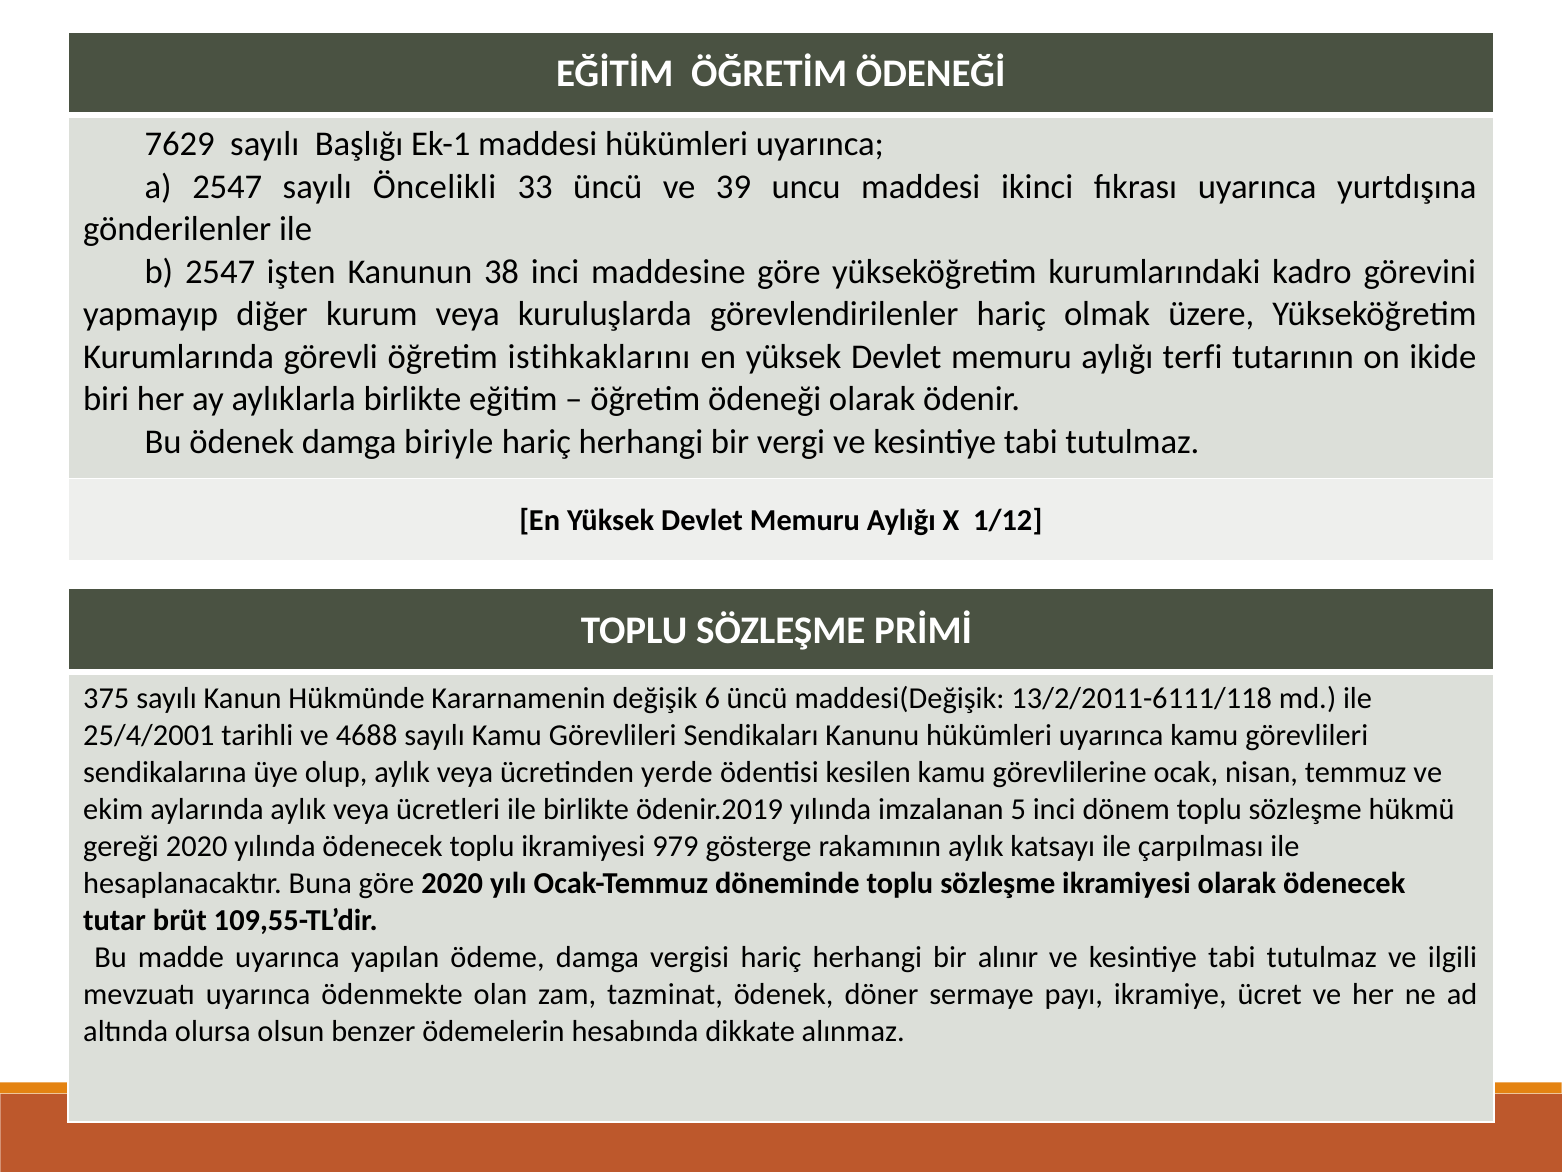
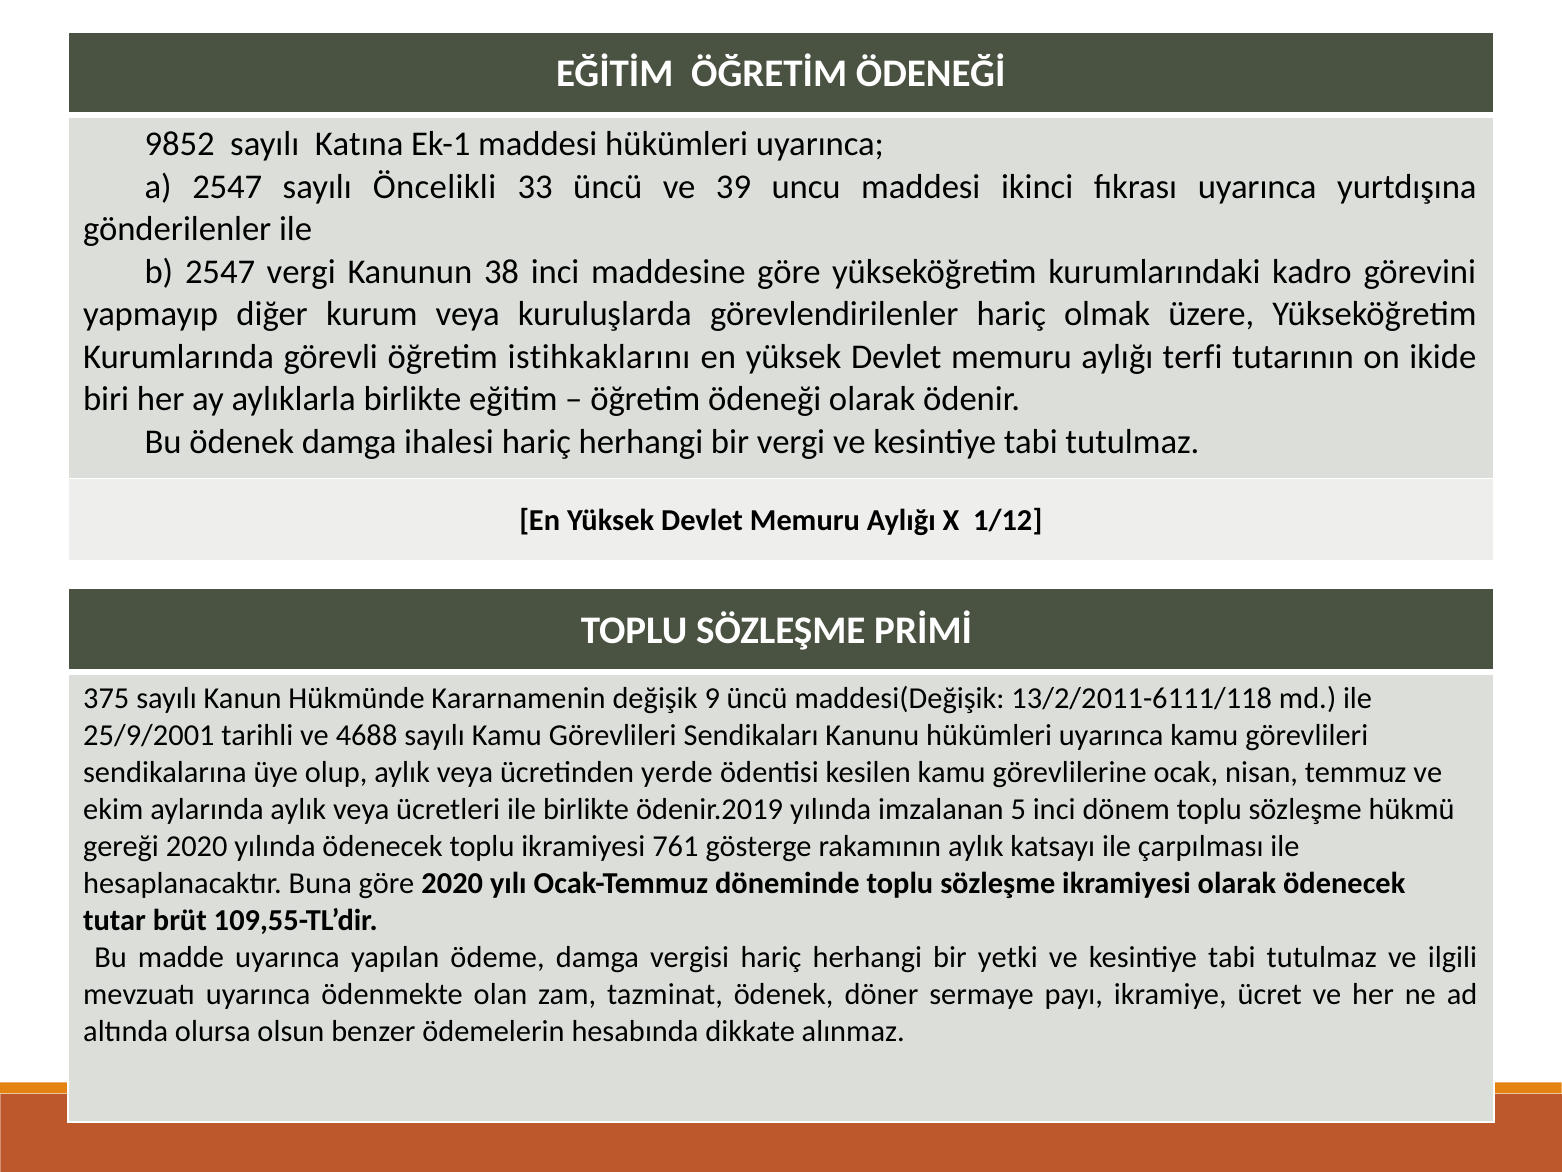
7629: 7629 -> 9852
Başlığı: Başlığı -> Katına
2547 işten: işten -> vergi
biriyle: biriyle -> ihalesi
6: 6 -> 9
25/4/2001: 25/4/2001 -> 25/9/2001
979: 979 -> 761
alınır: alınır -> yetki
